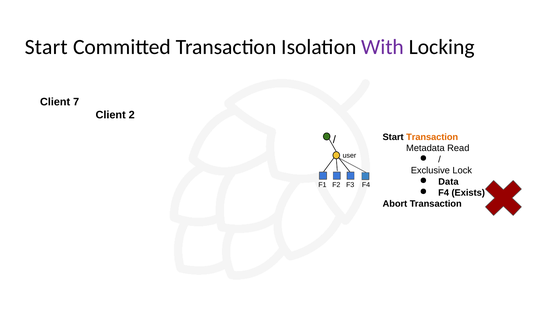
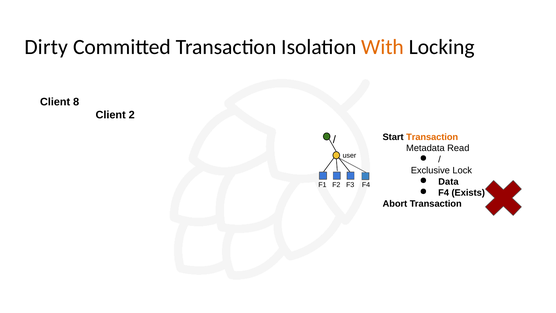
Start at (46, 47): Start -> Dirty
With colour: purple -> orange
7: 7 -> 8
